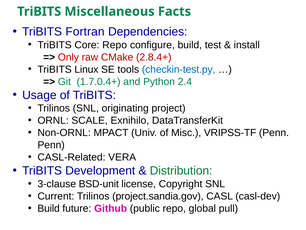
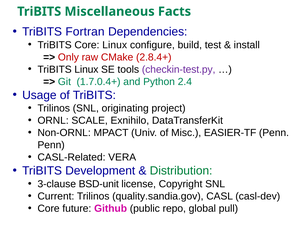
Core Repo: Repo -> Linux
checkin-test.py colour: blue -> purple
VRIPSS-TF: VRIPSS-TF -> EASIER-TF
project.sandia.gov: project.sandia.gov -> quality.sandia.gov
Build at (49, 208): Build -> Core
